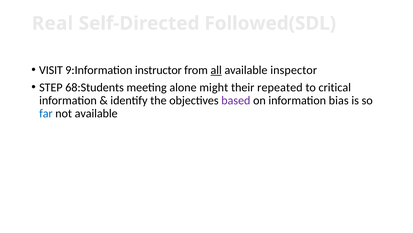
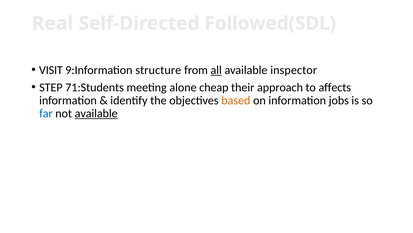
instructor: instructor -> structure
68:Students: 68:Students -> 71:Students
might: might -> cheap
repeated: repeated -> approach
critical: critical -> affects
based colour: purple -> orange
bias: bias -> jobs
available at (96, 113) underline: none -> present
